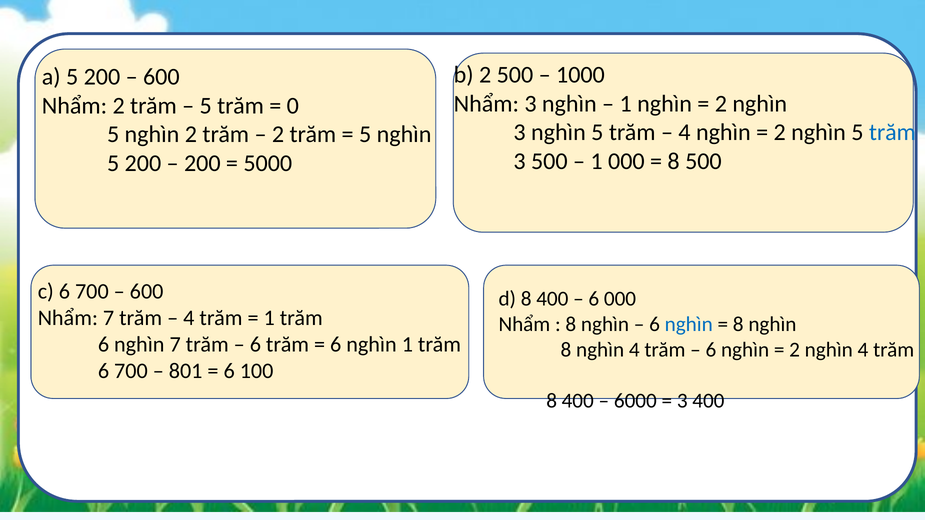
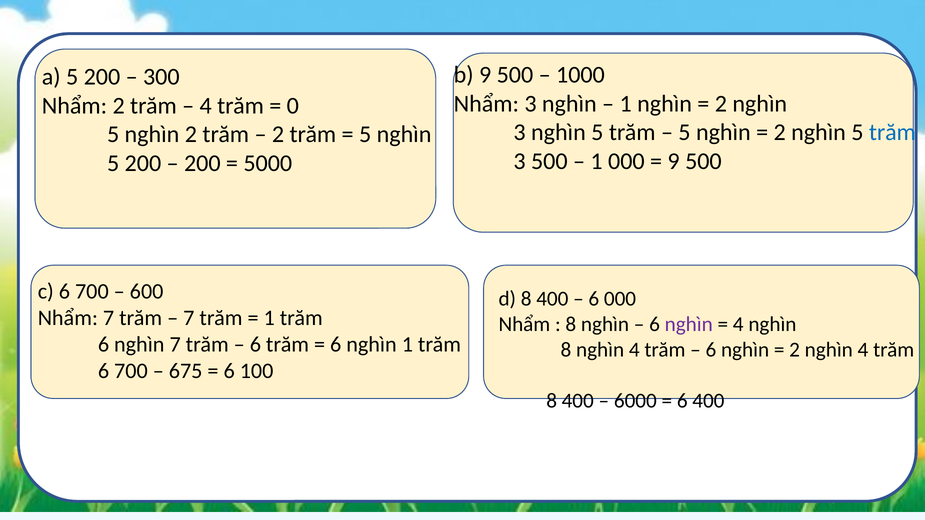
b 2: 2 -> 9
600 at (161, 77): 600 -> 300
5 at (206, 106): 5 -> 4
4 at (684, 133): 4 -> 5
8 at (674, 161): 8 -> 9
4 at (189, 318): 4 -> 7
nghìn at (689, 325) colour: blue -> purple
8 at (738, 325): 8 -> 4
801: 801 -> 675
3 at (682, 401): 3 -> 6
